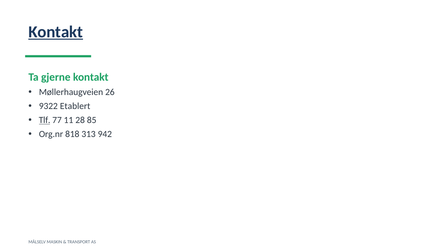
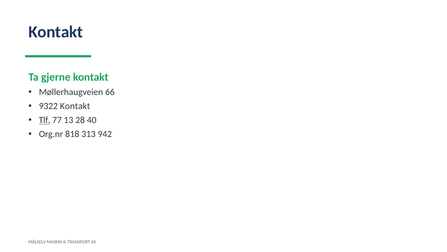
Kontakt at (56, 32) underline: present -> none
26: 26 -> 66
9322 Etablert: Etablert -> Kontakt
11: 11 -> 13
85: 85 -> 40
